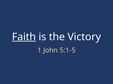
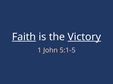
Victory underline: none -> present
